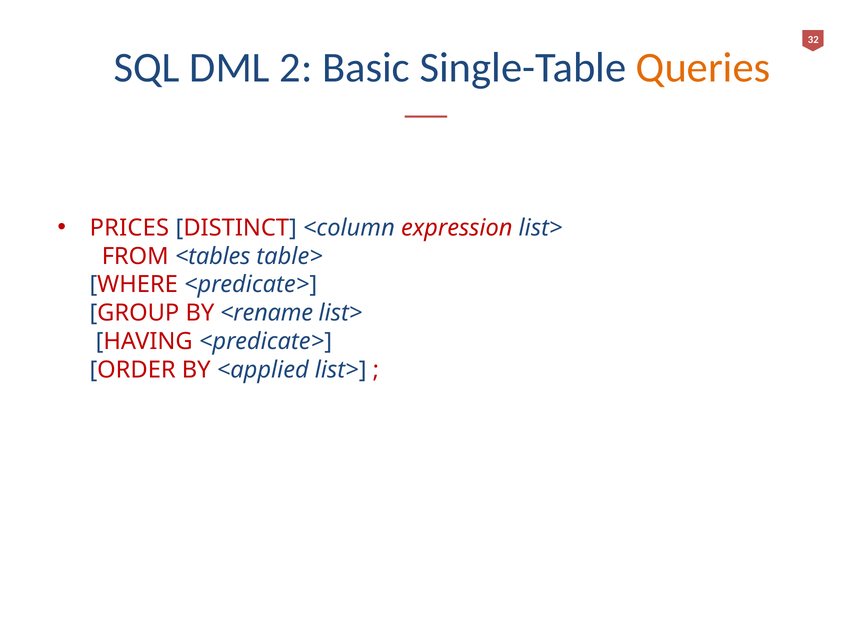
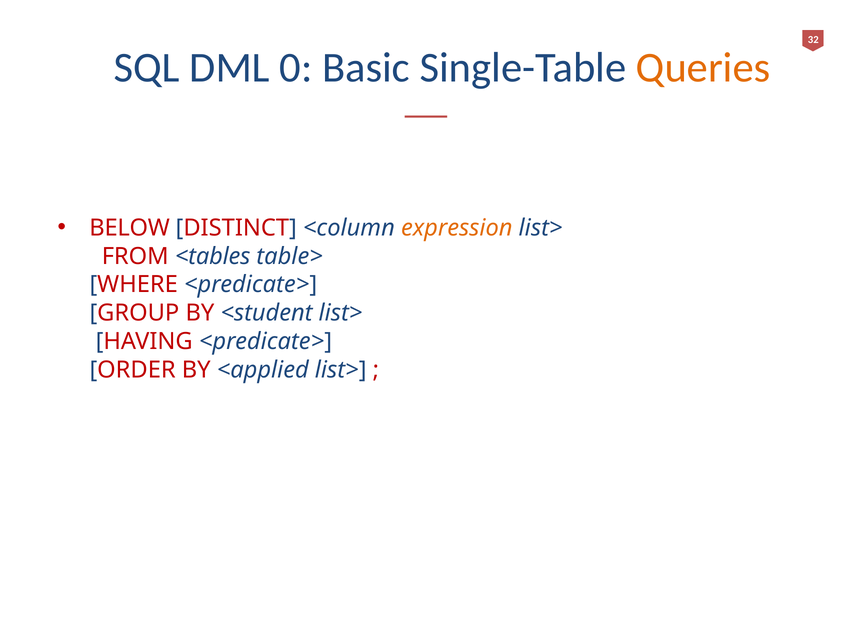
2: 2 -> 0
PRICES: PRICES -> BELOW
expression colour: red -> orange
<rename: <rename -> <student
